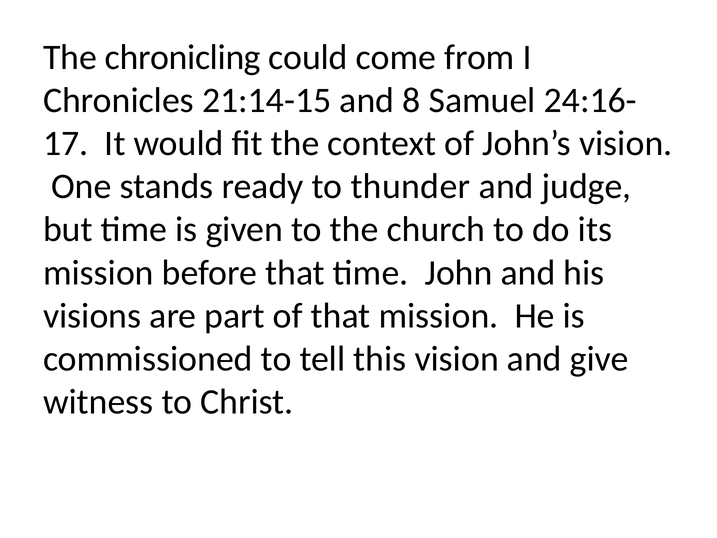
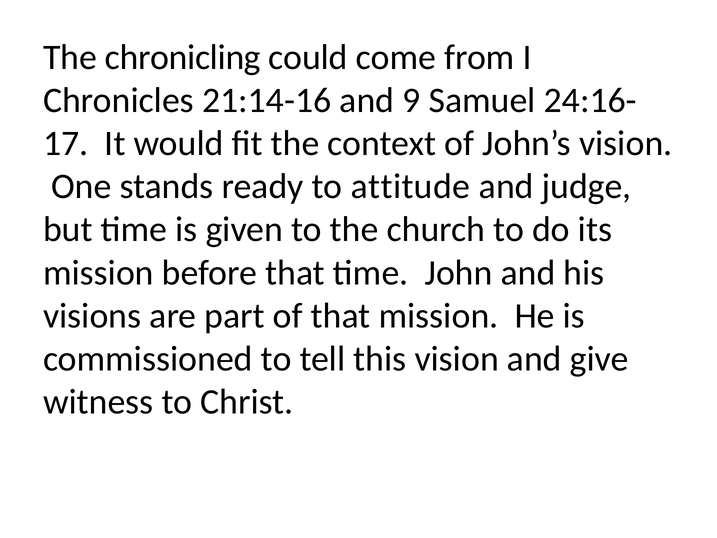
21:14-15: 21:14-15 -> 21:14-16
8: 8 -> 9
thunder: thunder -> attitude
